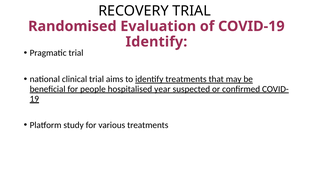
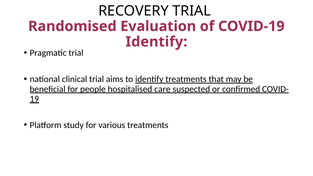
year: year -> care
